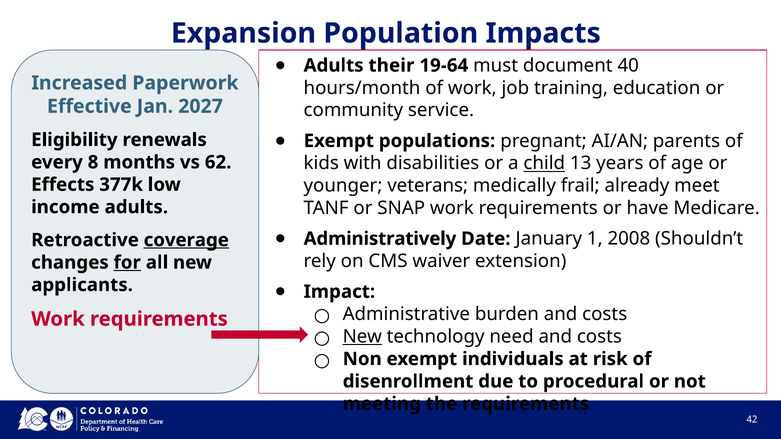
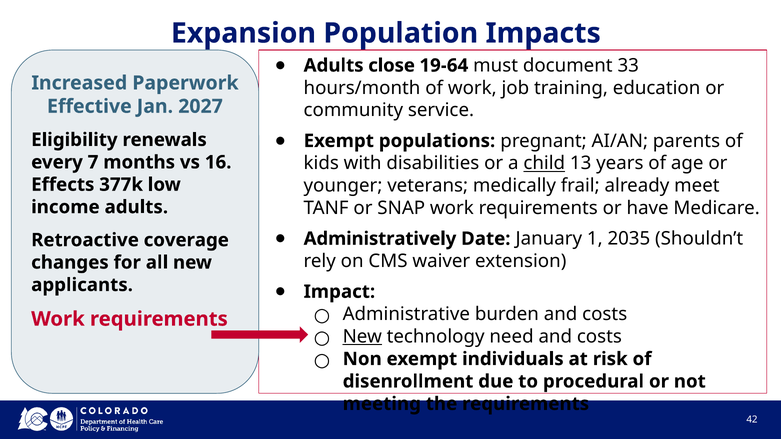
their: their -> close
40: 40 -> 33
8: 8 -> 7
62: 62 -> 16
2008: 2008 -> 2035
coverage underline: present -> none
for underline: present -> none
